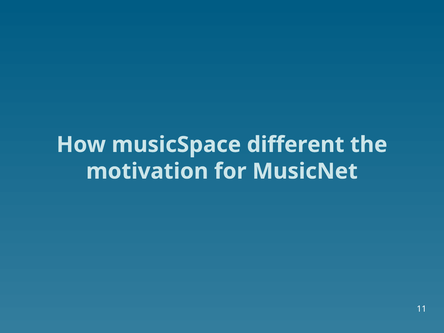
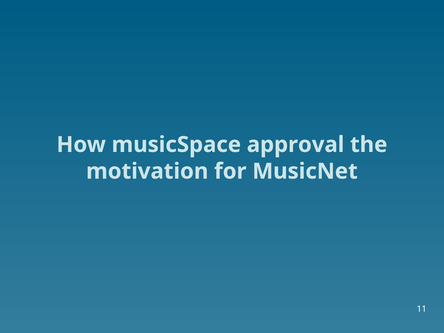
different: different -> approval
